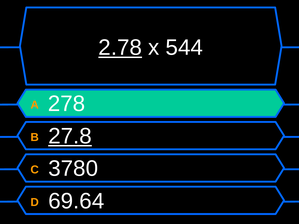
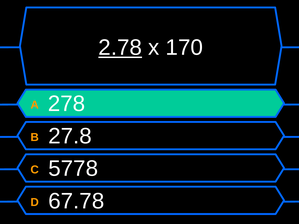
544: 544 -> 170
27.8 underline: present -> none
3780: 3780 -> 5778
69.64: 69.64 -> 67.78
